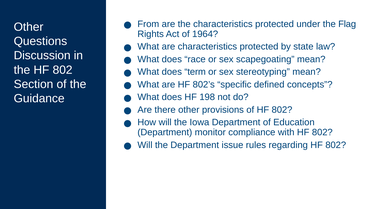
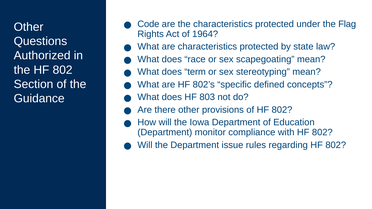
From: From -> Code
Discussion: Discussion -> Authorized
198: 198 -> 803
